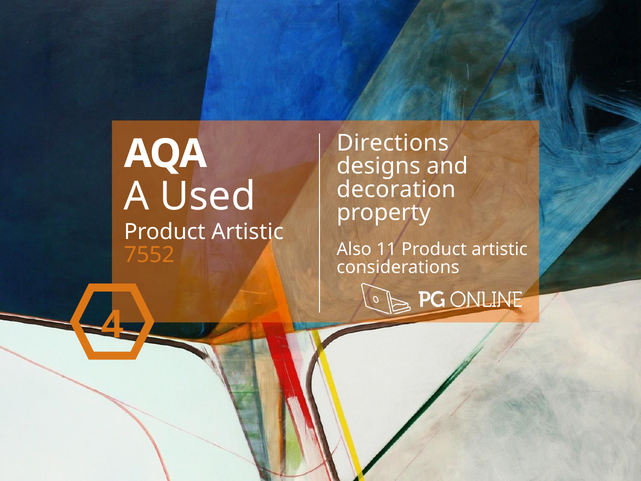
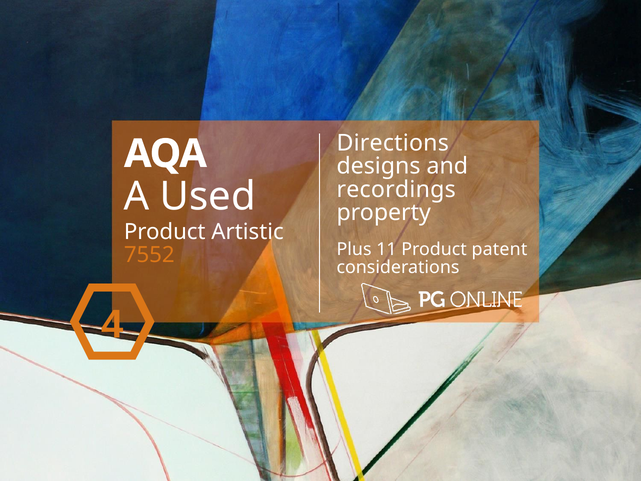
decoration: decoration -> recordings
Also: Also -> Plus
11 Product artistic: artistic -> patent
